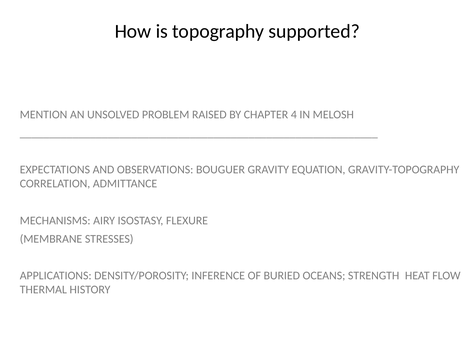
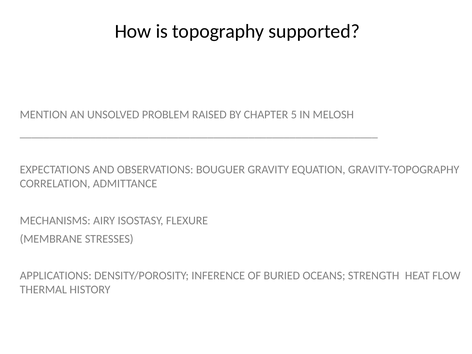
4: 4 -> 5
